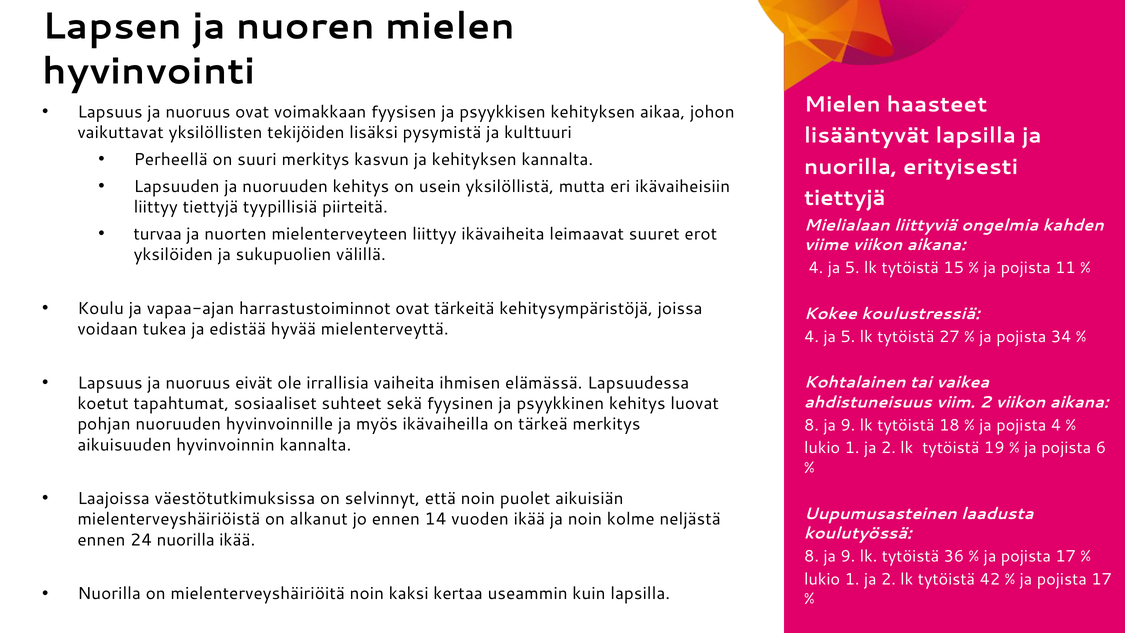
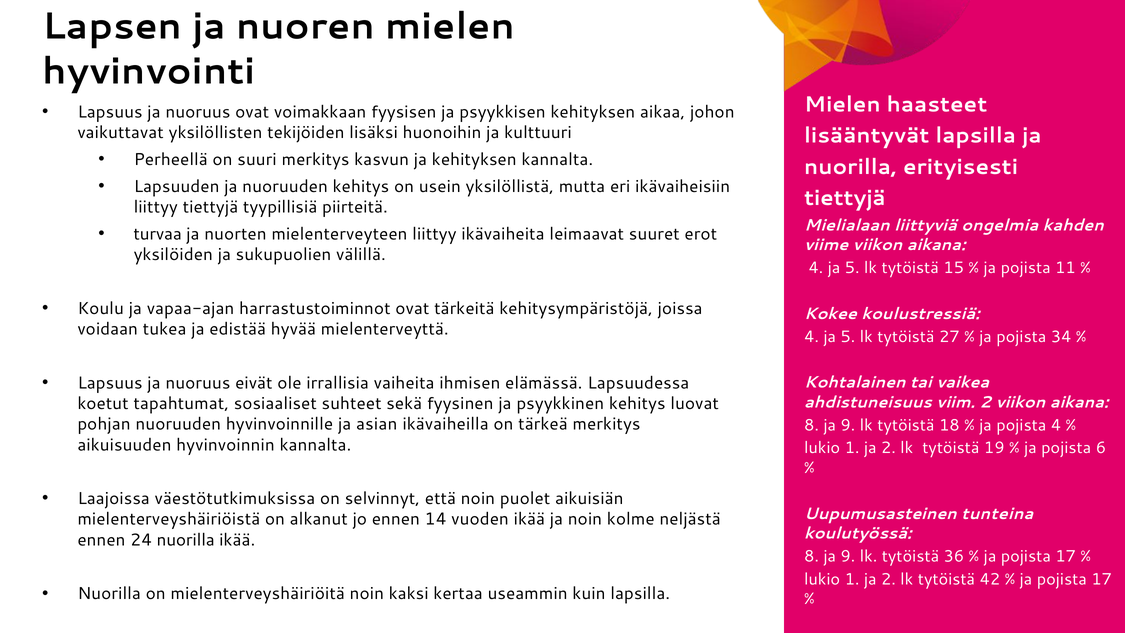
pysymistä: pysymistä -> huonoihin
myös: myös -> asian
laadusta: laadusta -> tunteina
